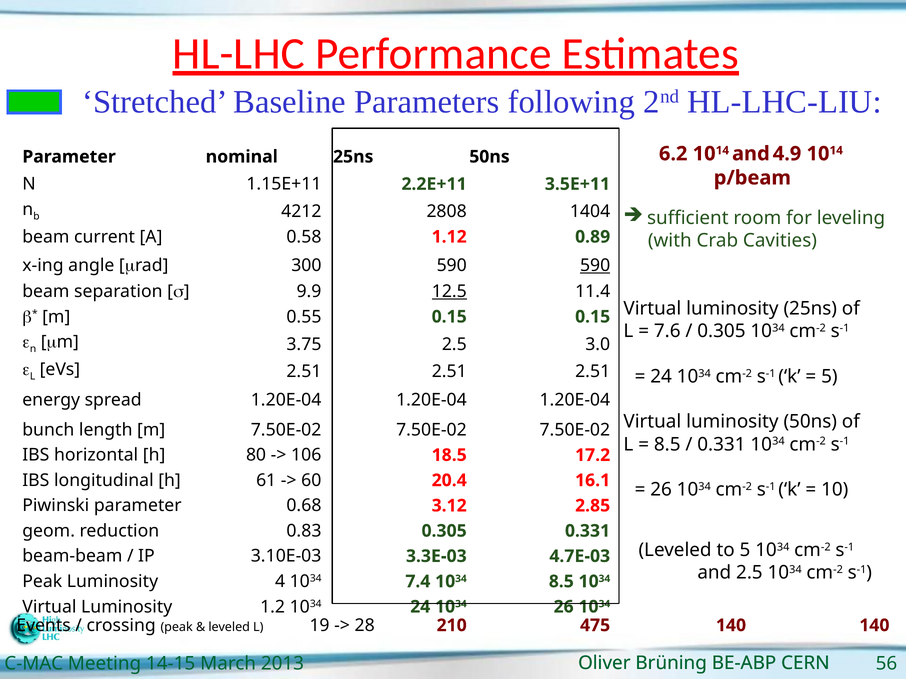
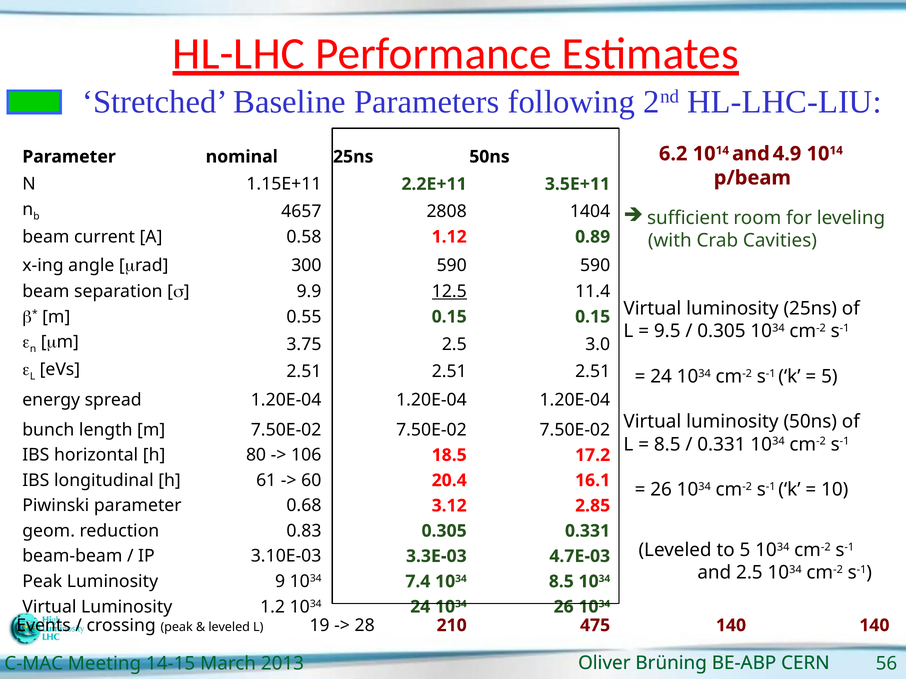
4212: 4212 -> 4657
590 at (595, 266) underline: present -> none
7.6: 7.6 -> 9.5
4: 4 -> 9
